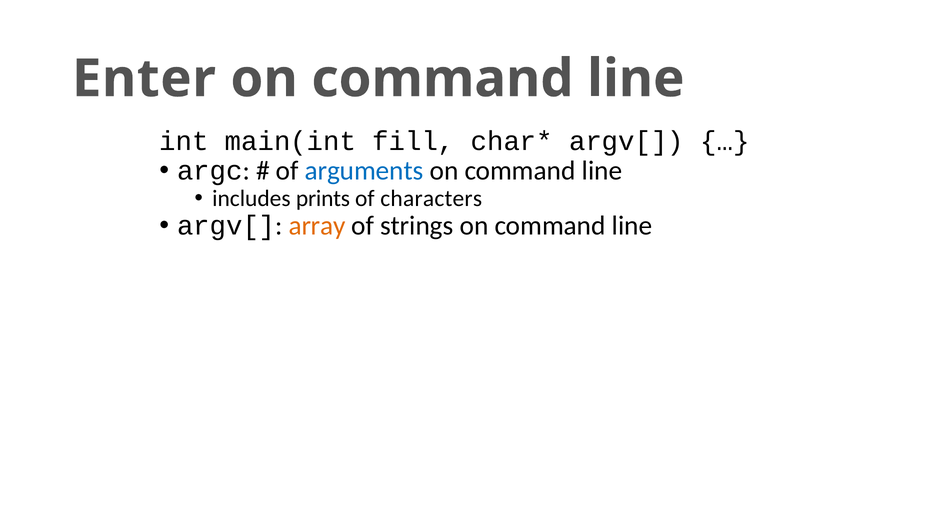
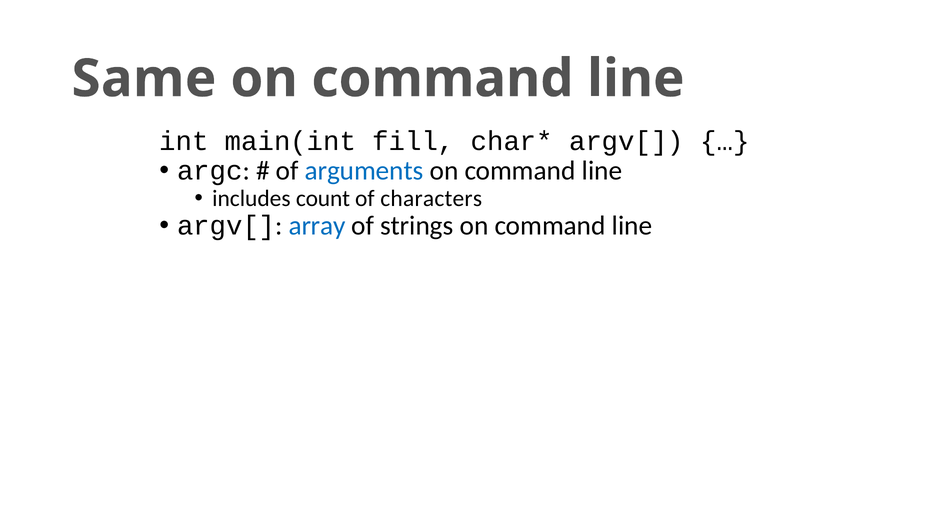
Enter: Enter -> Same
prints: prints -> count
array colour: orange -> blue
